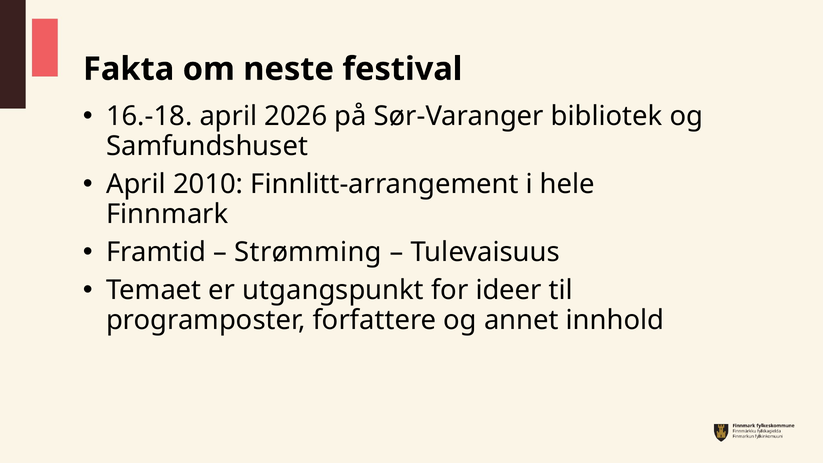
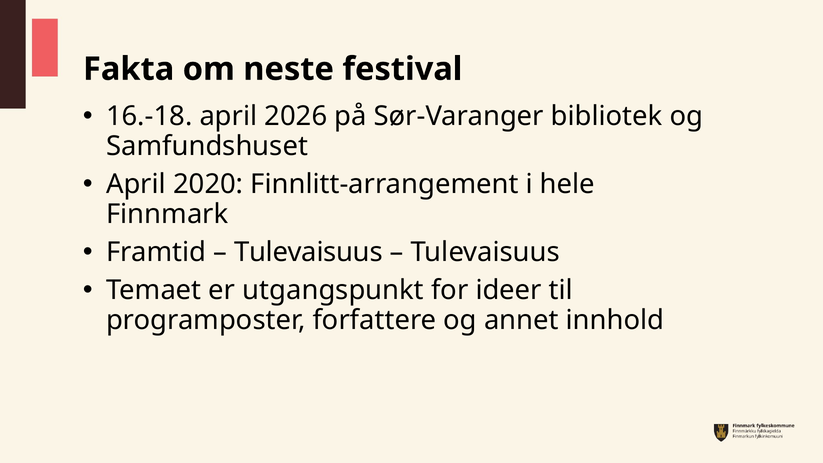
2010: 2010 -> 2020
Strømming at (308, 252): Strømming -> Tulevaisuus
